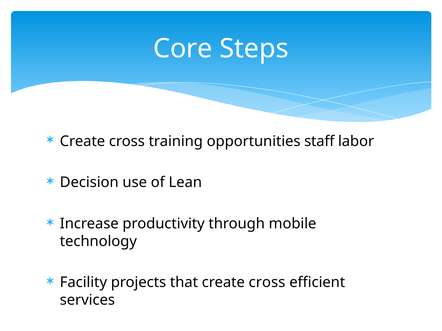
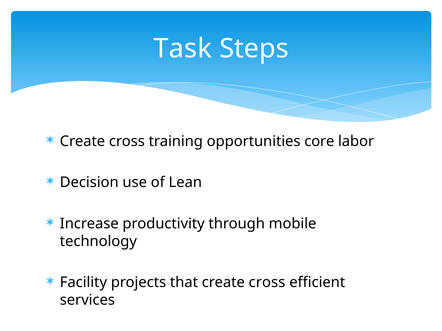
Core: Core -> Task
staff: staff -> core
